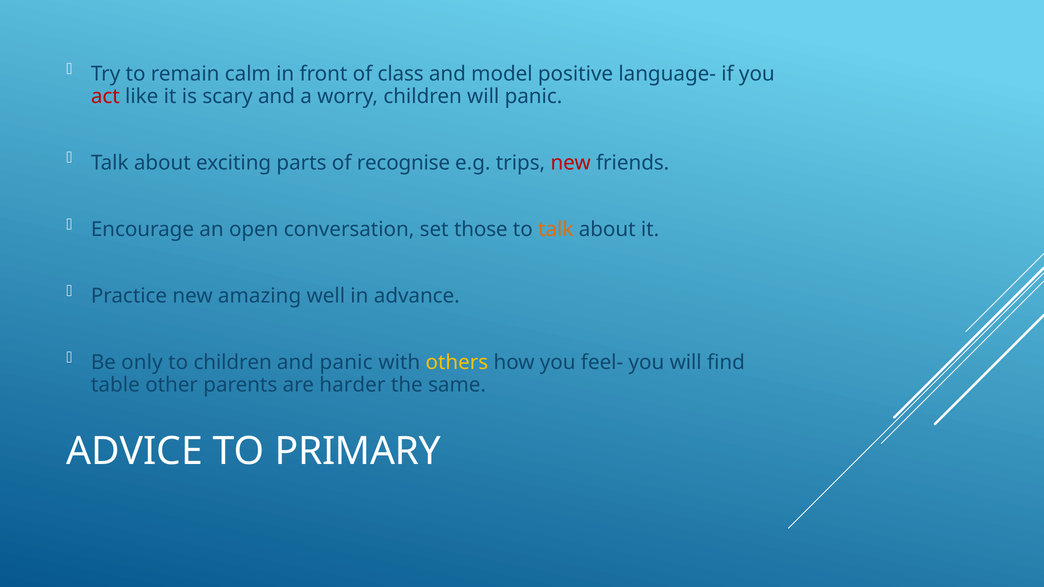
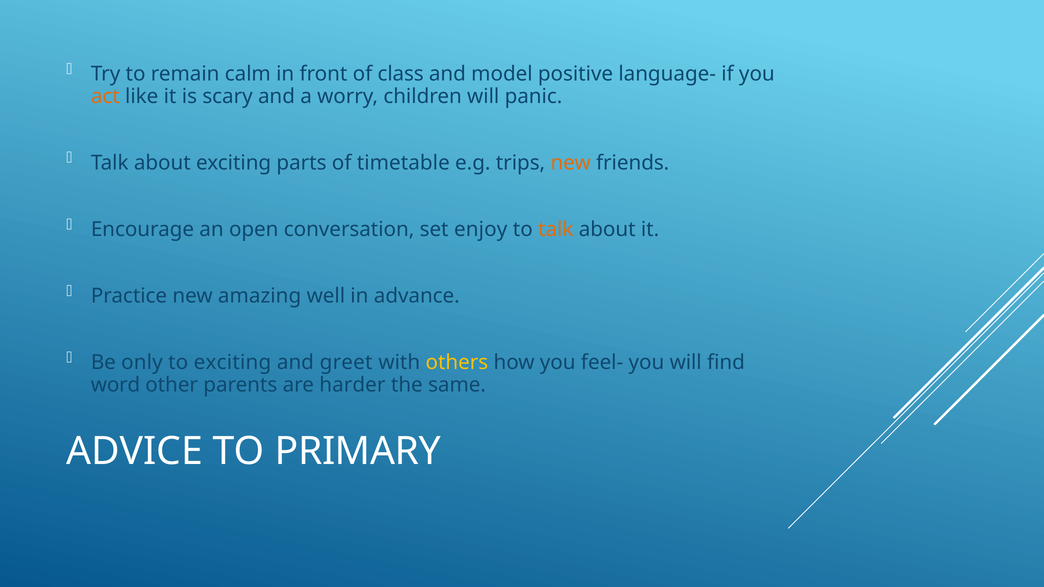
act colour: red -> orange
recognise: recognise -> timetable
new at (571, 163) colour: red -> orange
those: those -> enjoy
to children: children -> exciting
and panic: panic -> greet
table: table -> word
